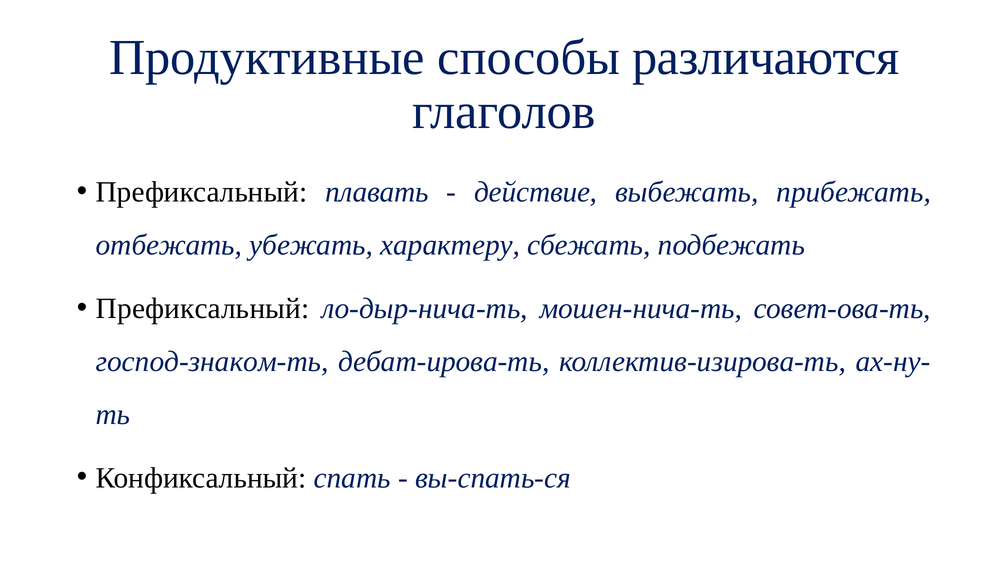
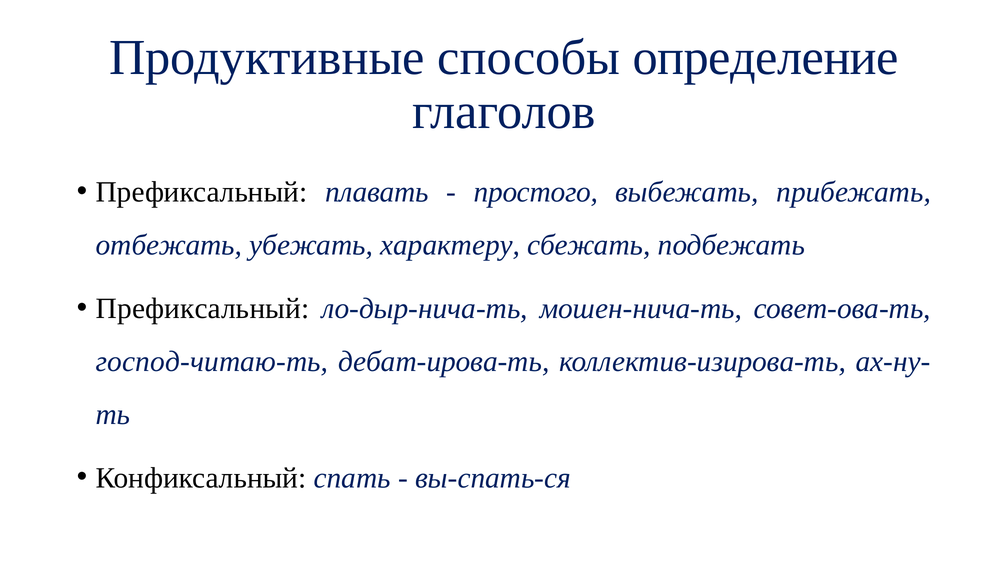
различаются: различаются -> определение
действие: действие -> простого
господ-знаком-ть: господ-знаком-ть -> господ-читаю-ть
